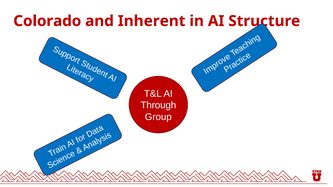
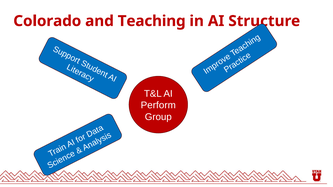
Inherent: Inherent -> Teaching
Through: Through -> Perform
